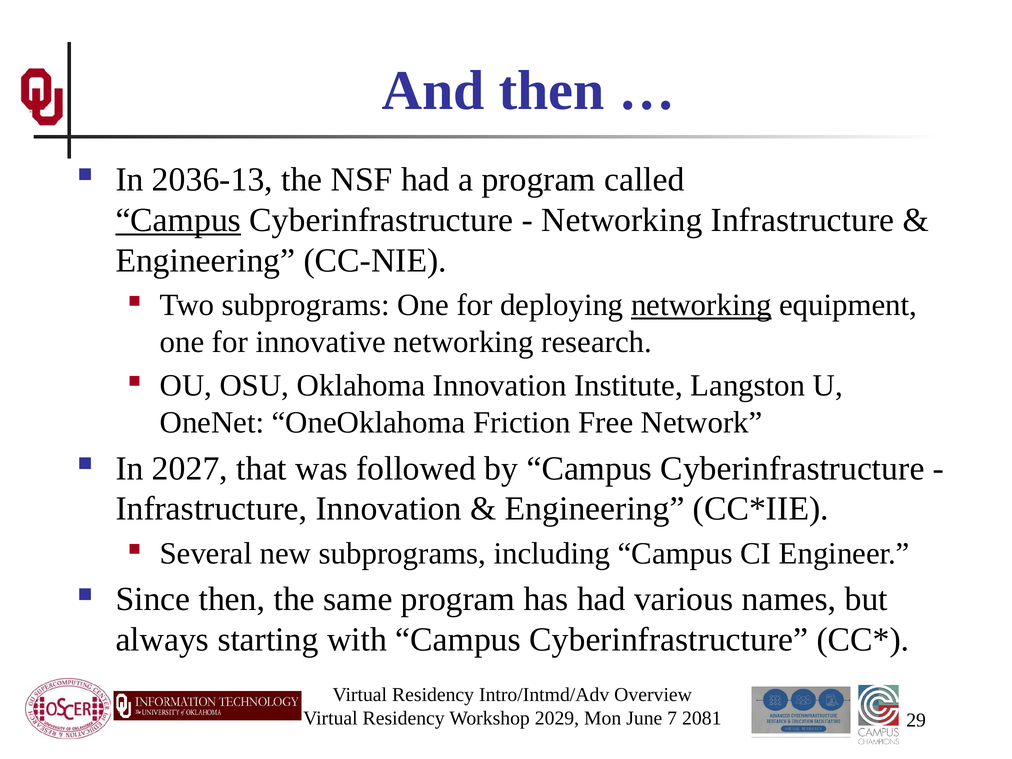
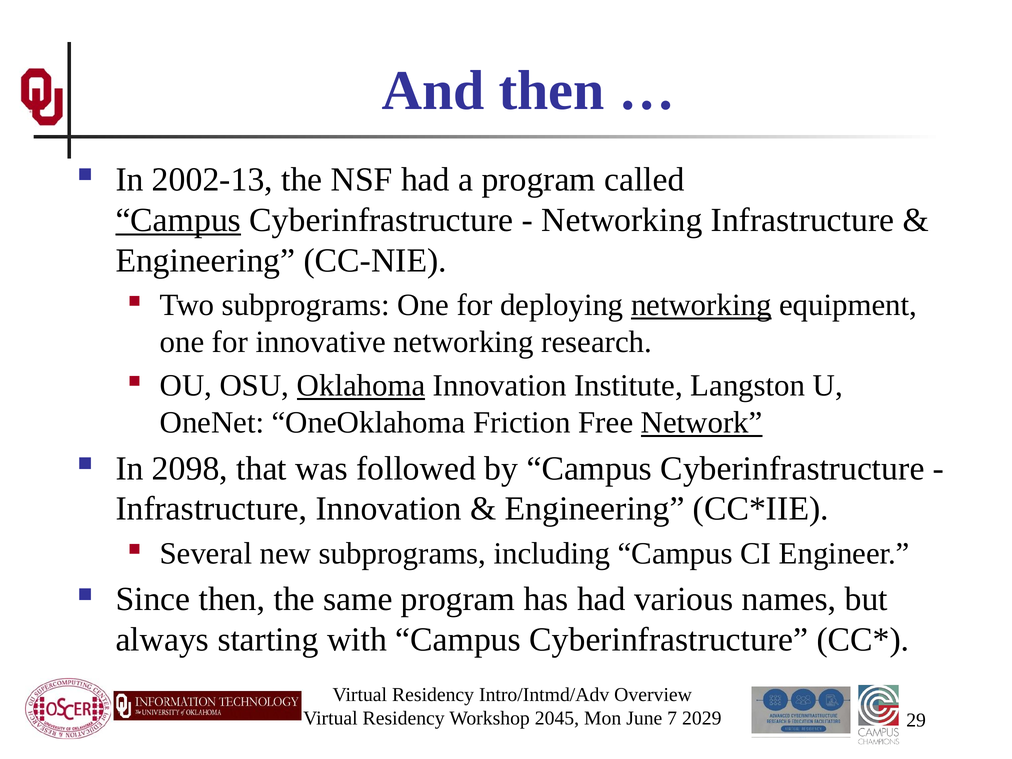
2036-13: 2036-13 -> 2002-13
Oklahoma underline: none -> present
Network underline: none -> present
2027: 2027 -> 2098
2029: 2029 -> 2045
2081: 2081 -> 2029
